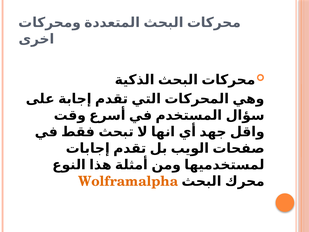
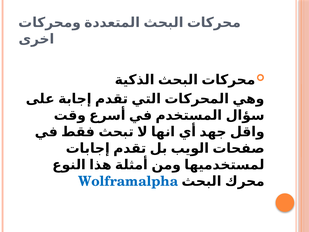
Wolframalpha colour: orange -> blue
